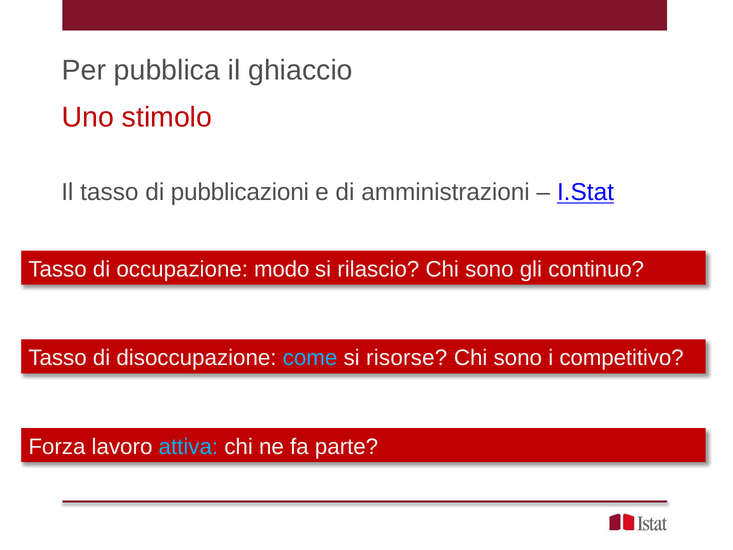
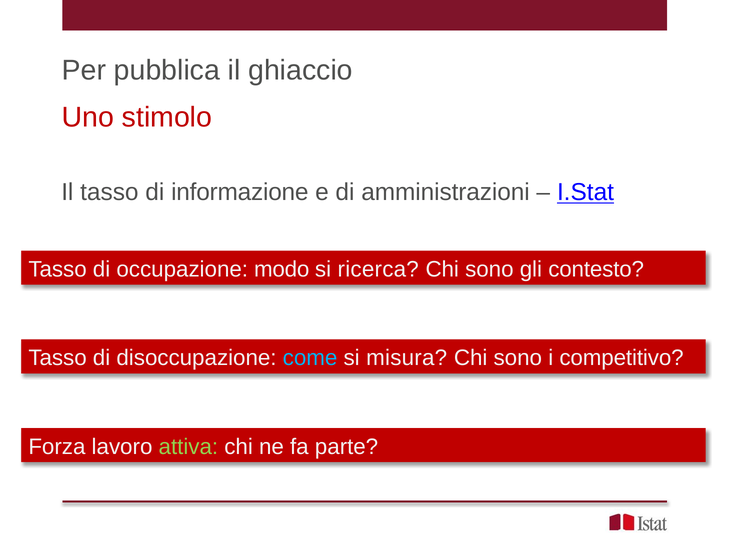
pubblicazioni: pubblicazioni -> informazione
rilascio: rilascio -> ricerca
continuo: continuo -> contesto
risorse: risorse -> misura
attiva colour: light blue -> light green
